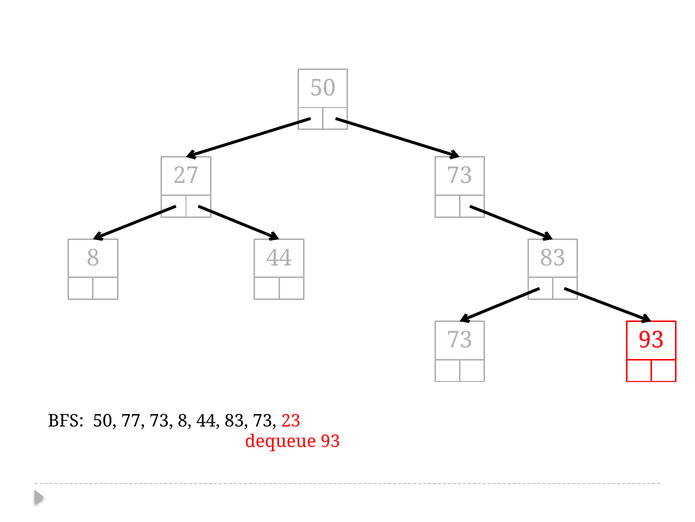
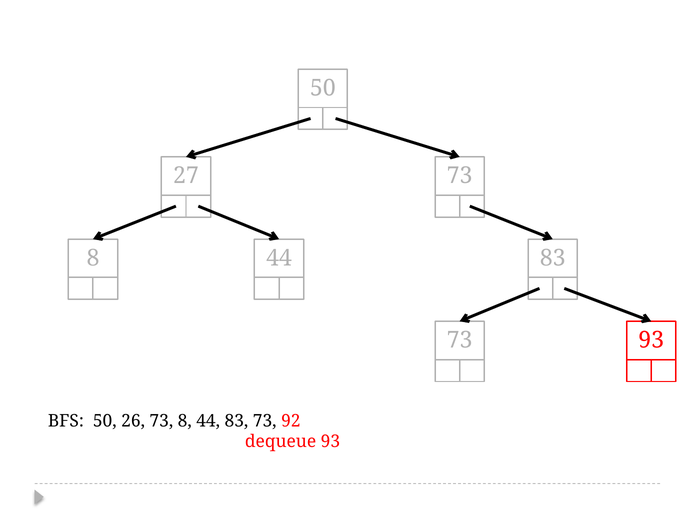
77: 77 -> 26
23: 23 -> 92
